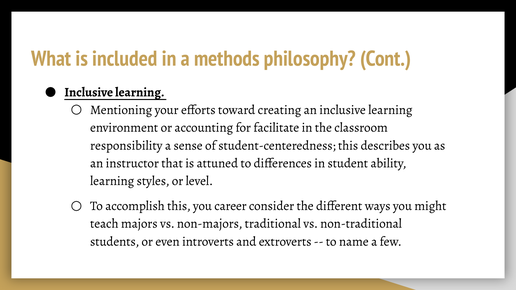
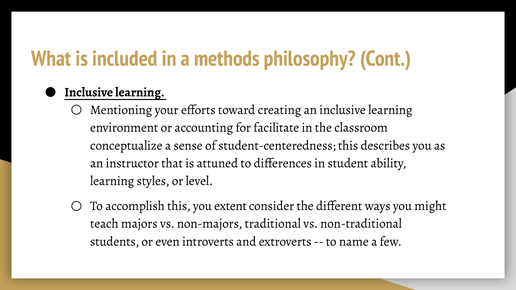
responsibility: responsibility -> conceptualize
career: career -> extent
